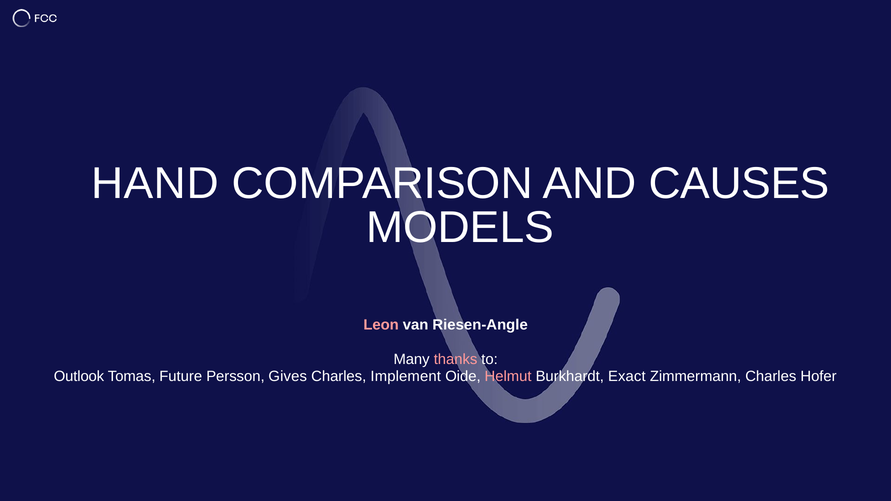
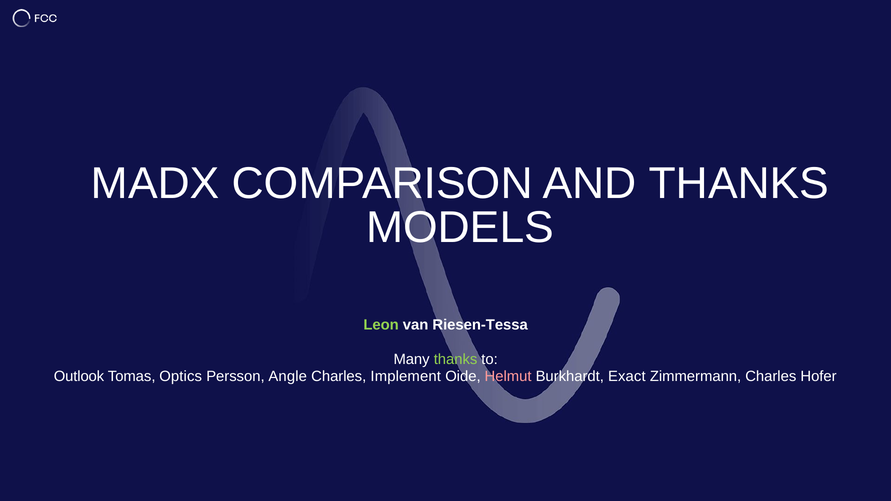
HAND: HAND -> MADX
AND CAUSES: CAUSES -> THANKS
Leon colour: pink -> light green
Riesen-Angle: Riesen-Angle -> Riesen-Tessa
thanks at (456, 359) colour: pink -> light green
Future: Future -> Optics
Gives: Gives -> Angle
